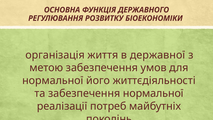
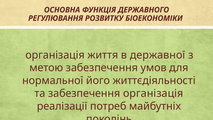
забезпечення нормальної: нормальної -> організація
